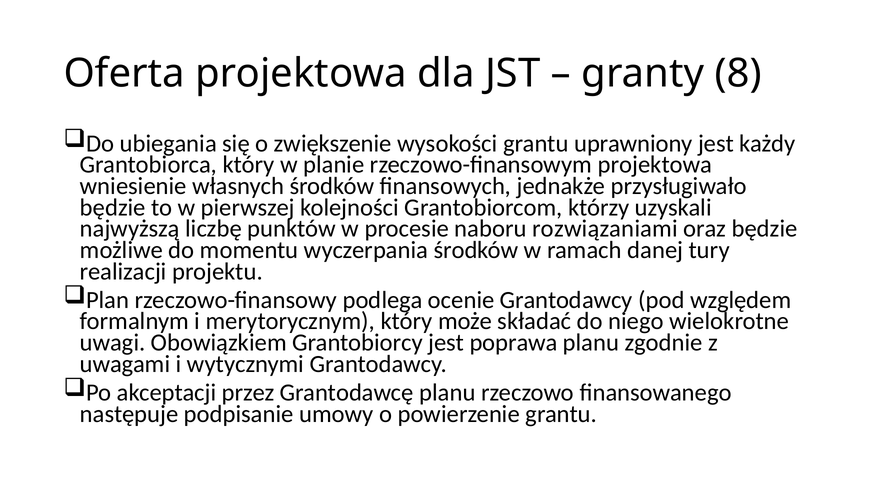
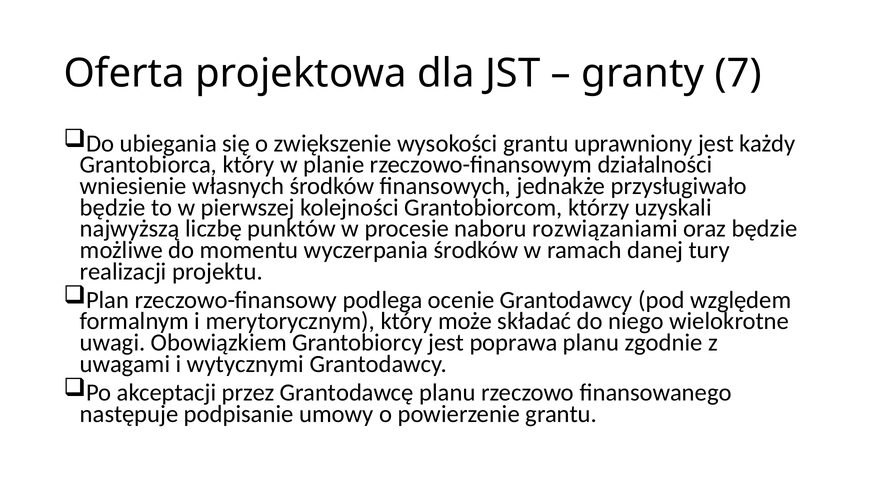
8: 8 -> 7
rzeczowo-finansowym projektowa: projektowa -> działalności
